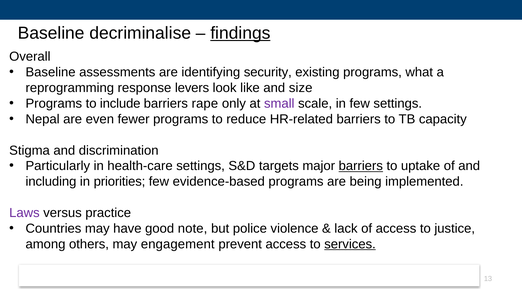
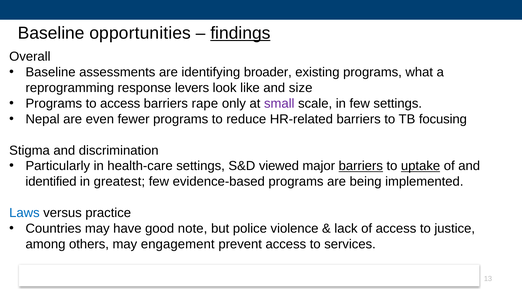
decriminalise: decriminalise -> opportunities
security: security -> broader
to include: include -> access
capacity: capacity -> focusing
targets: targets -> viewed
uptake underline: none -> present
including: including -> identified
priorities: priorities -> greatest
Laws colour: purple -> blue
services underline: present -> none
